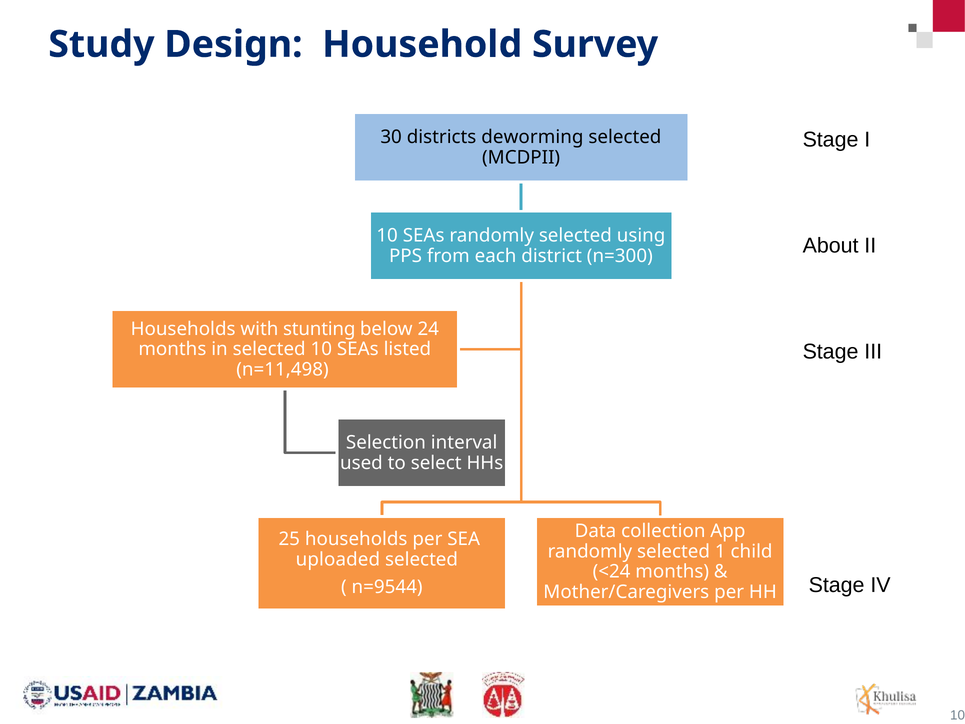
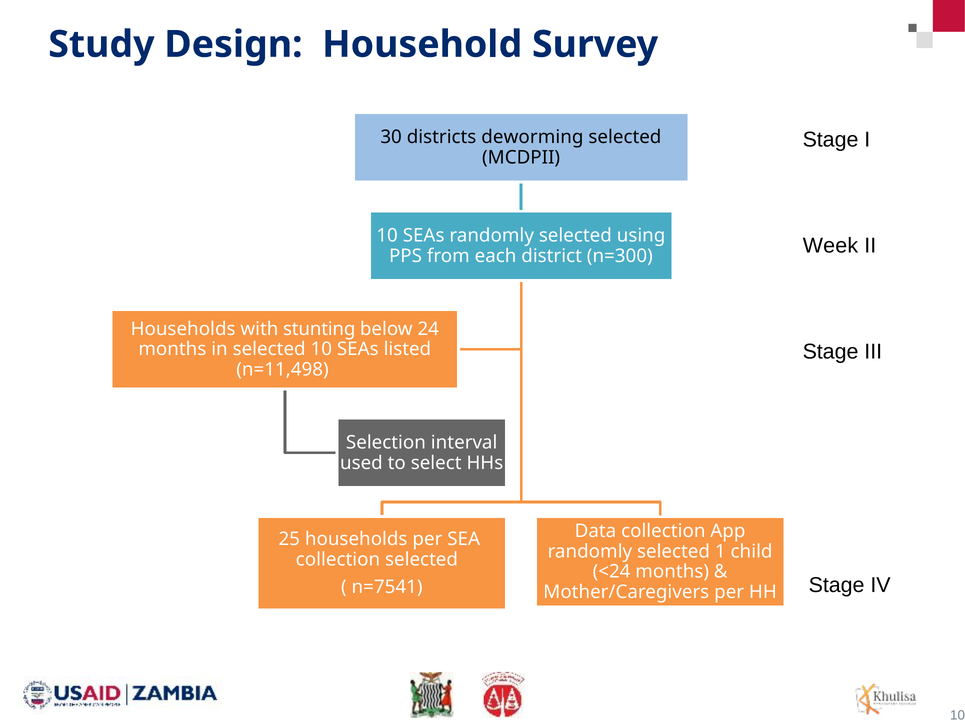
About: About -> Week
uploaded at (338, 559): uploaded -> collection
n=9544: n=9544 -> n=7541
